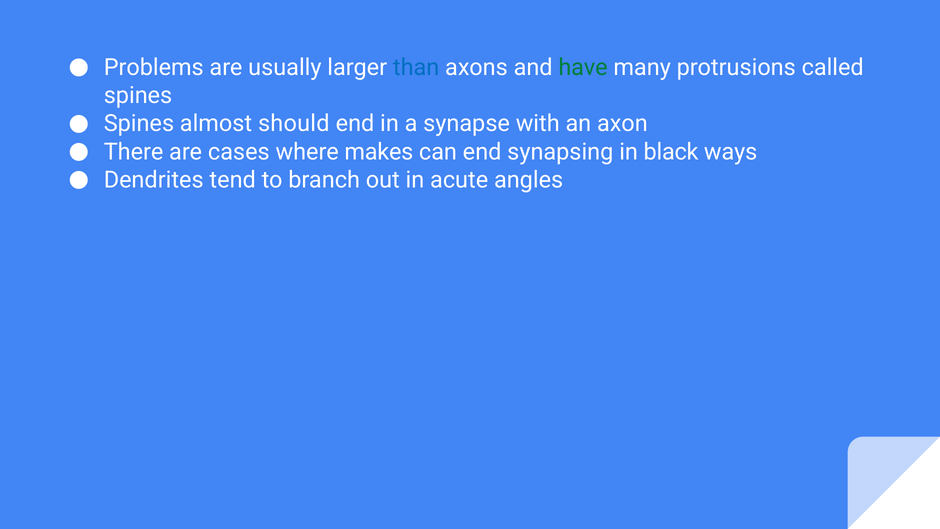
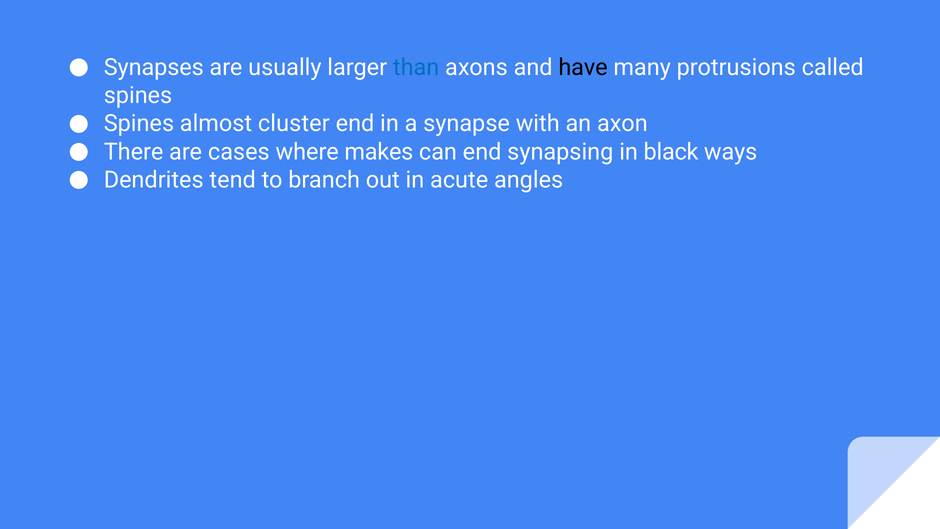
Problems: Problems -> Synapses
have colour: green -> black
should: should -> cluster
